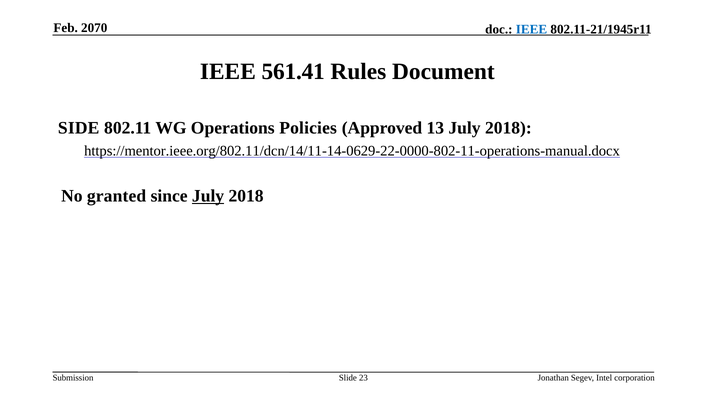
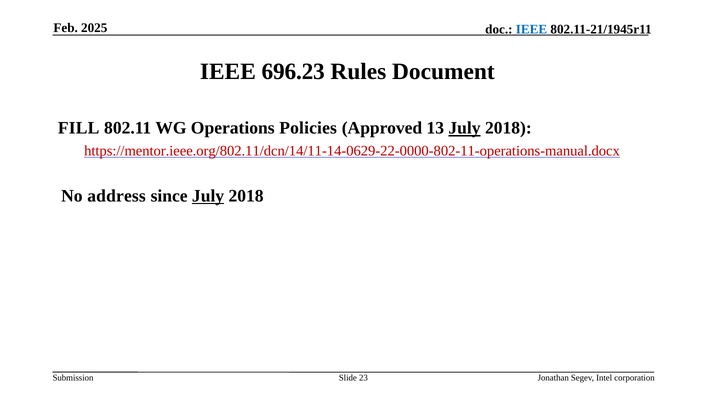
2070: 2070 -> 2025
561.41: 561.41 -> 696.23
SIDE: SIDE -> FILL
July at (465, 128) underline: none -> present
https://mentor.ieee.org/802.11/dcn/14/11-14-0629-22-0000-802-11-operations-manual.docx colour: black -> red
granted: granted -> address
